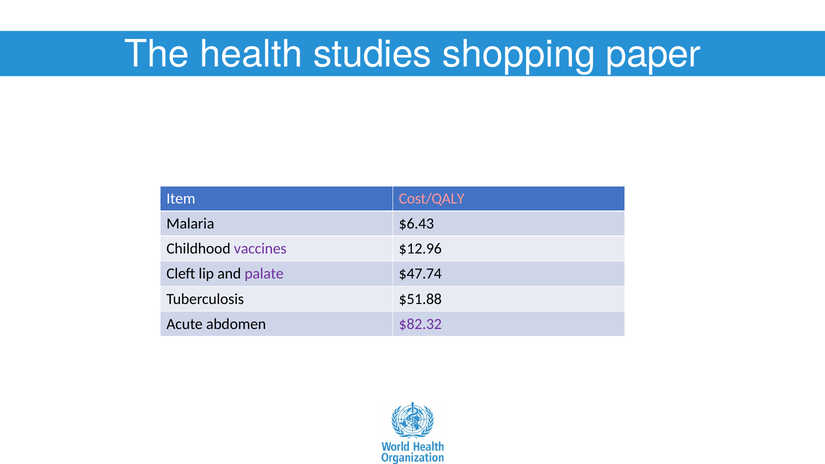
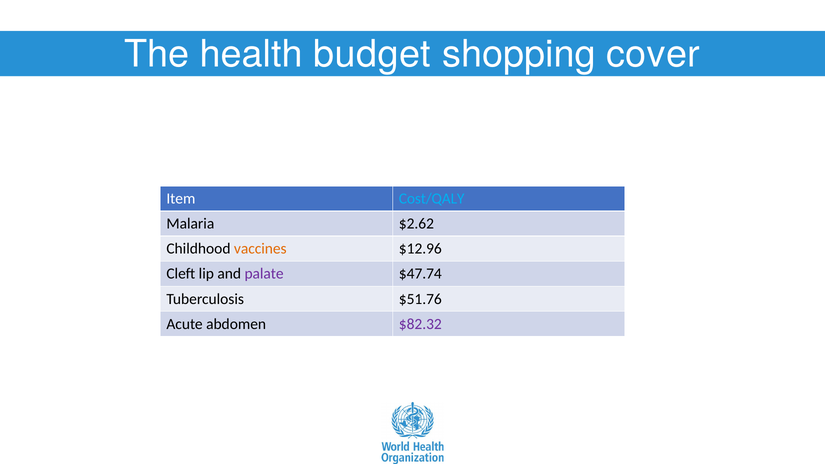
studies: studies -> budget
paper: paper -> cover
Cost/QALY colour: pink -> light blue
$6.43: $6.43 -> $2.62
vaccines colour: purple -> orange
$51.88: $51.88 -> $51.76
